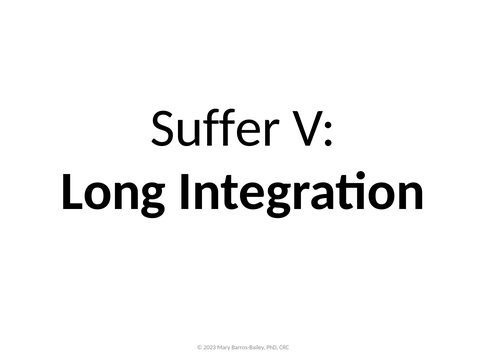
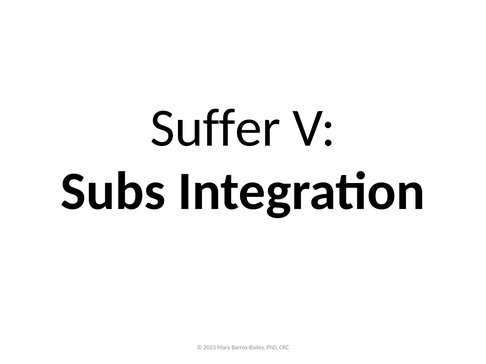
Long: Long -> Subs
